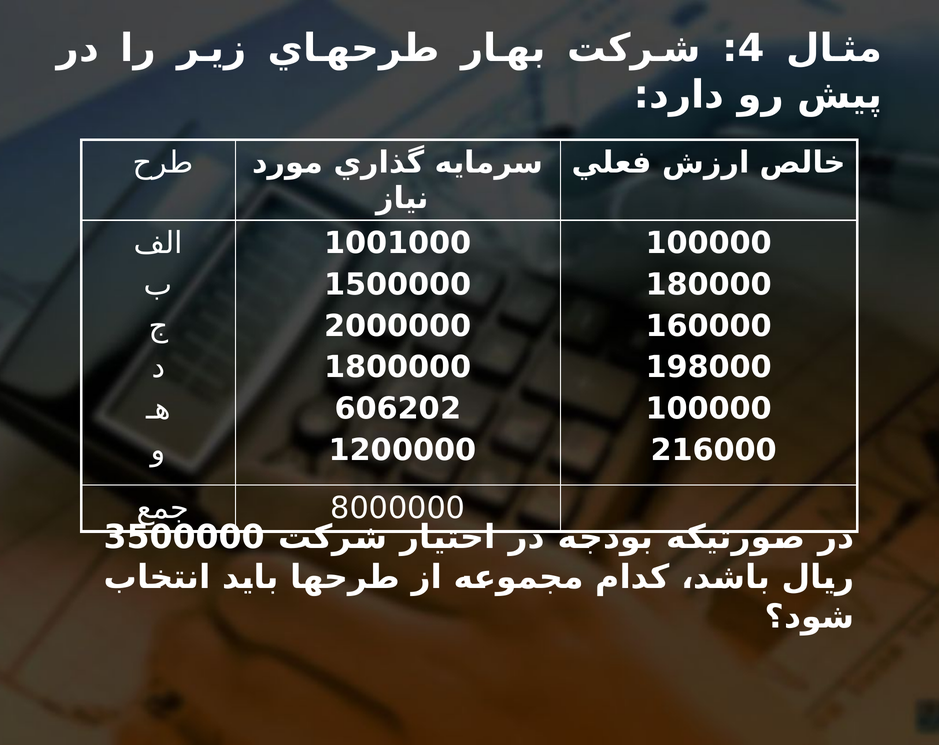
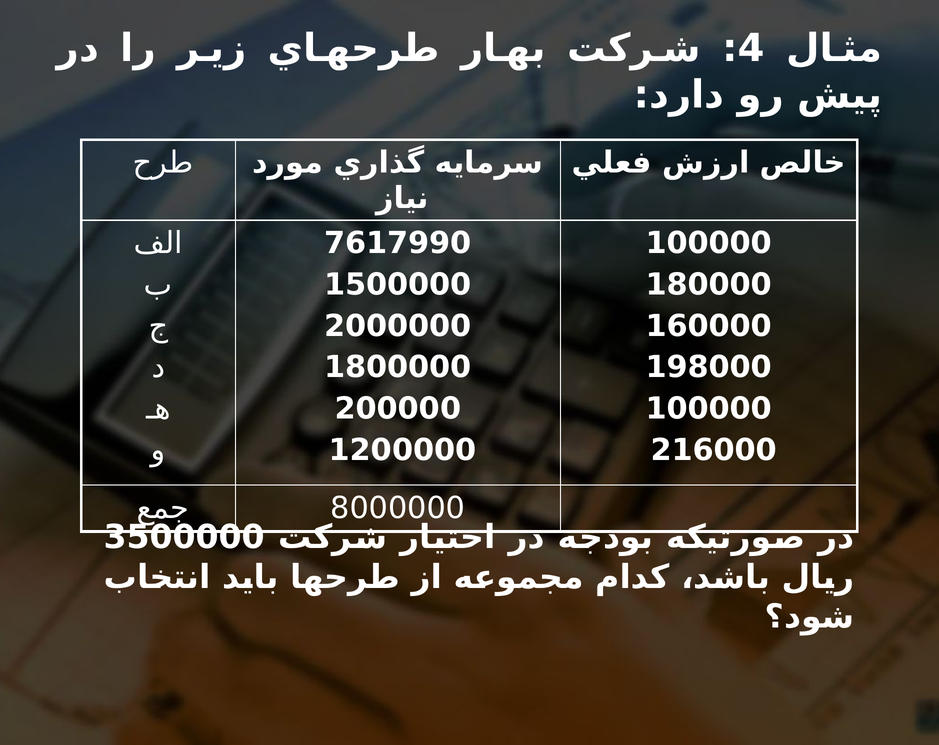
1001000: 1001000 -> 7617990
606202: 606202 -> 200000
